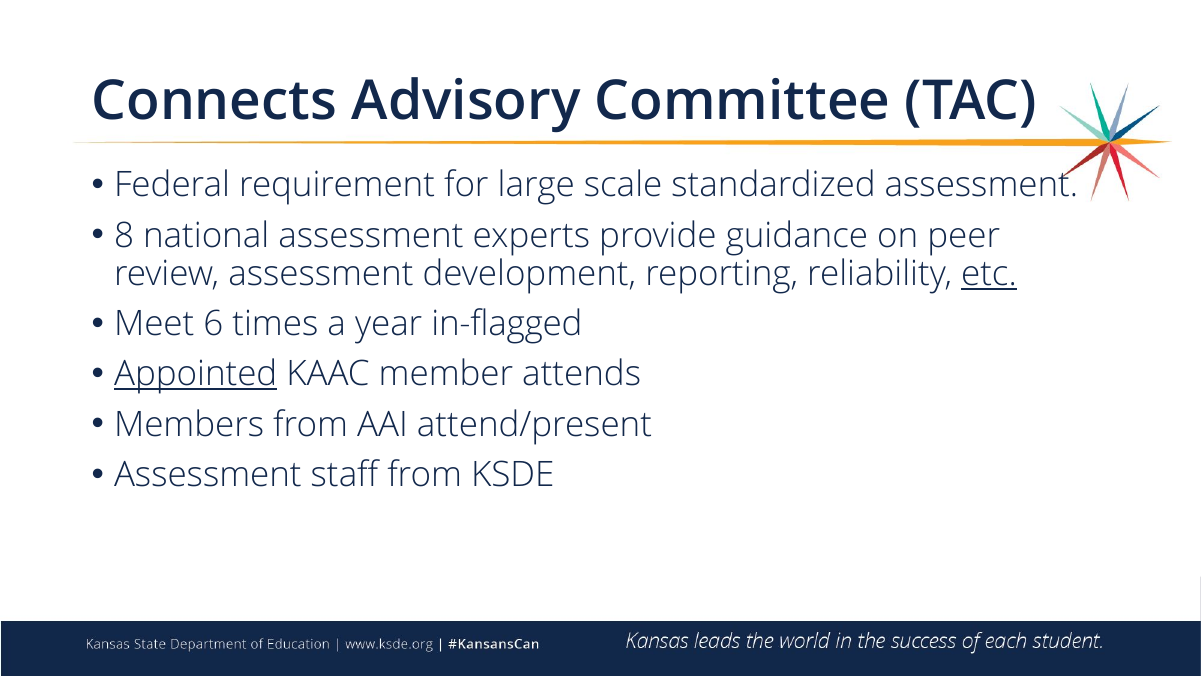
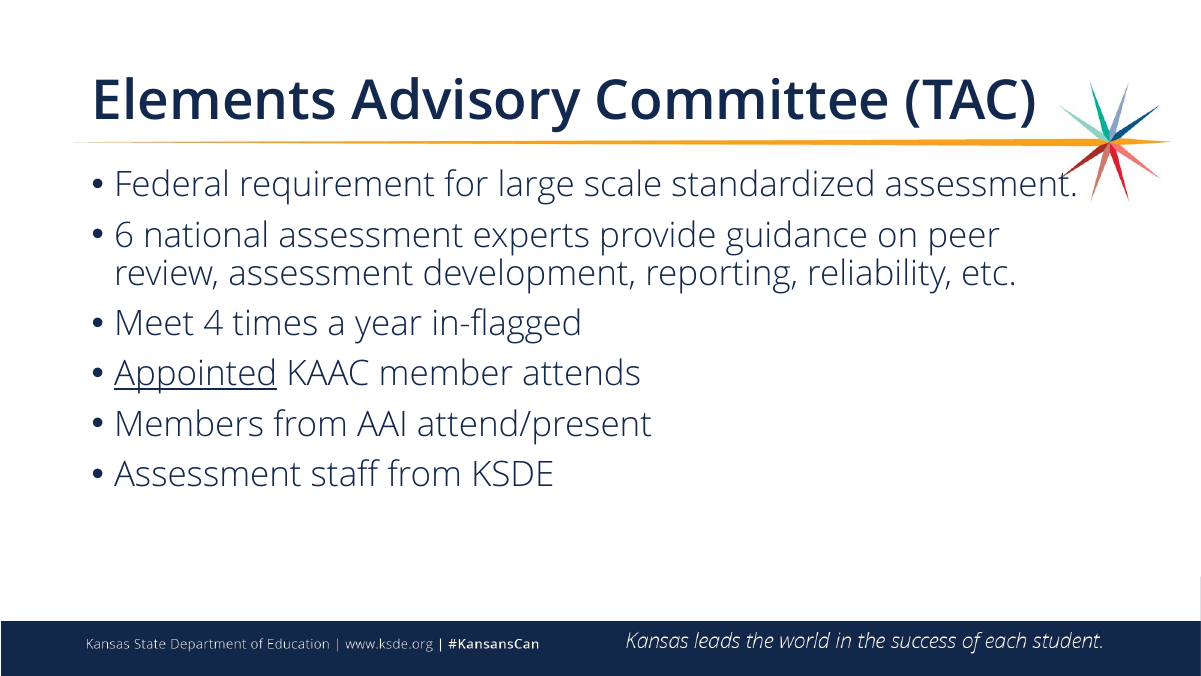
Connects: Connects -> Elements
8: 8 -> 6
etc underline: present -> none
6: 6 -> 4
